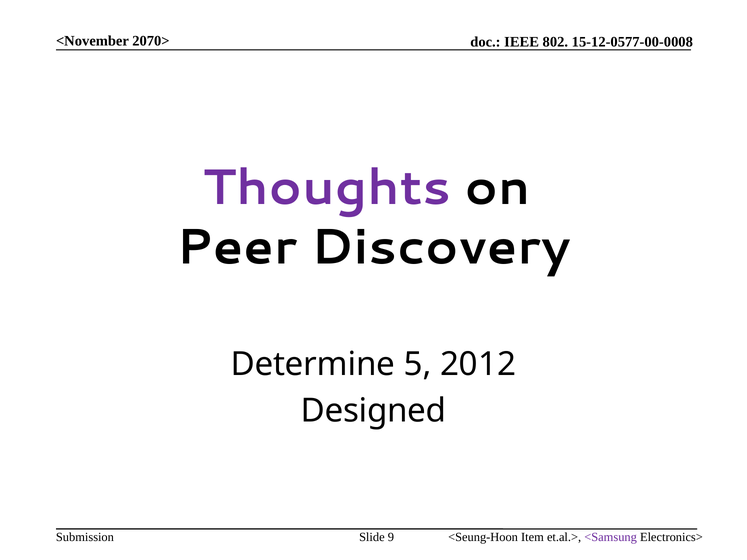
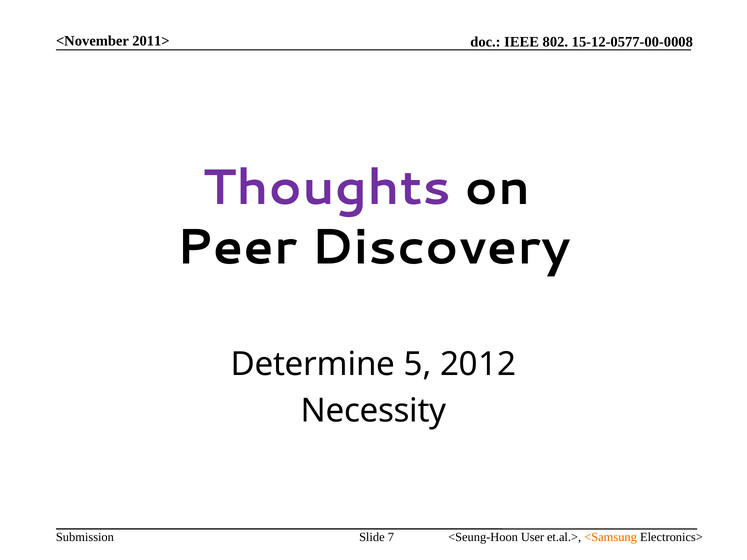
2070>: 2070> -> 2011>
Designed: Designed -> Necessity
9: 9 -> 7
Item: Item -> User
<Samsung colour: purple -> orange
